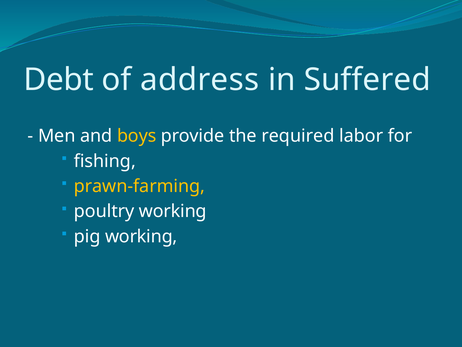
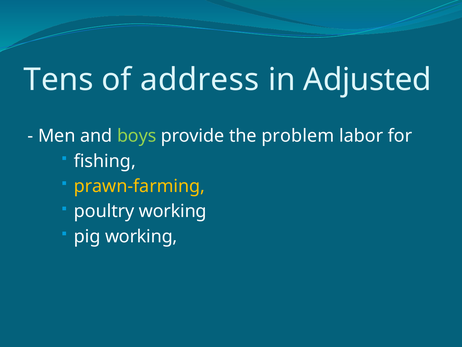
Debt: Debt -> Tens
Suffered: Suffered -> Adjusted
boys colour: yellow -> light green
required: required -> problem
